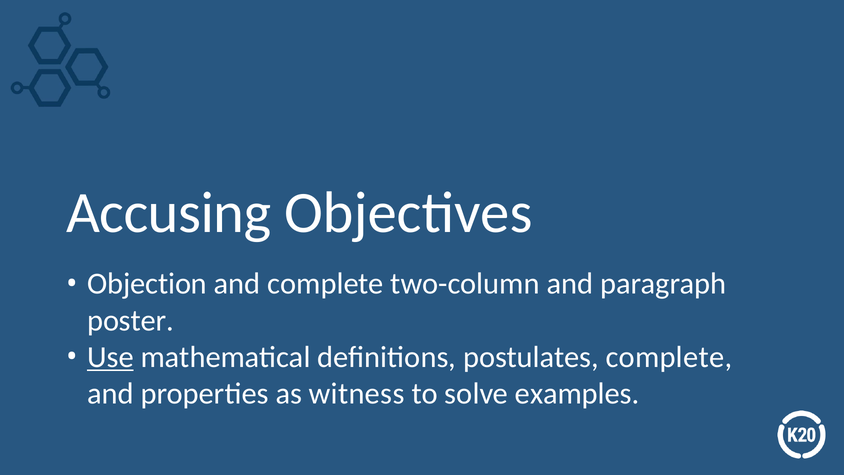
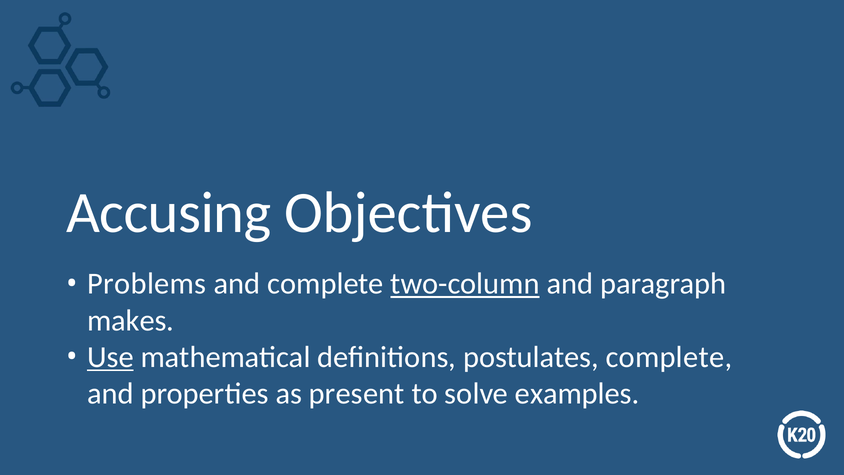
Objection: Objection -> Problems
two-column underline: none -> present
poster: poster -> makes
witness: witness -> present
